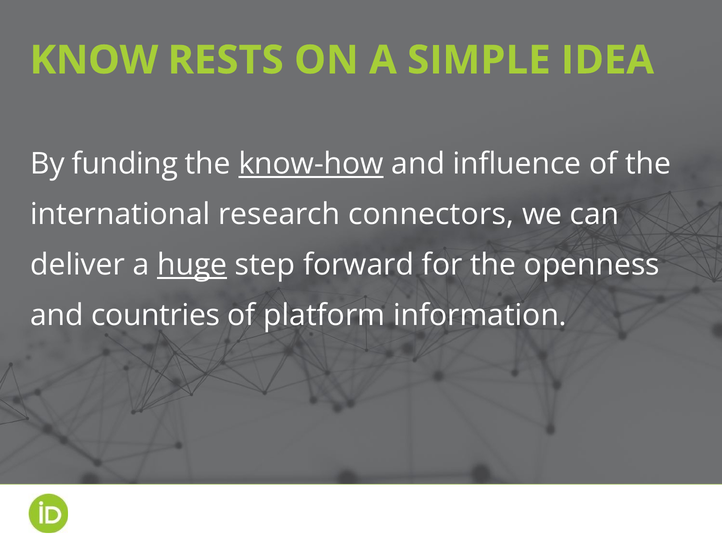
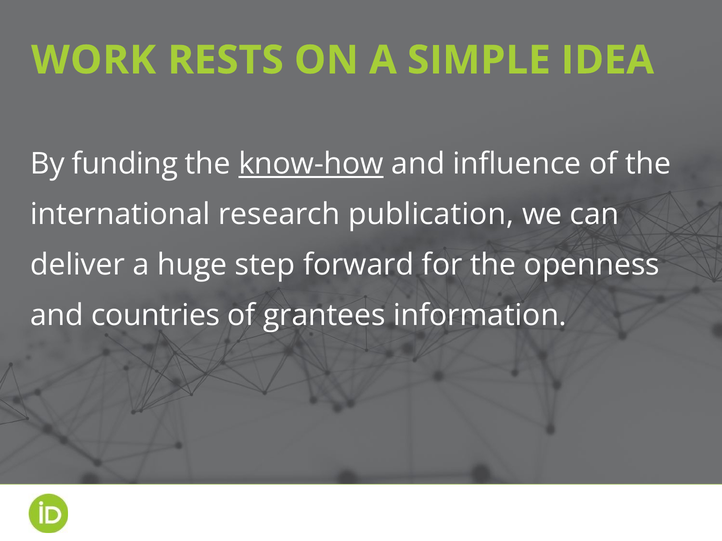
KNOW: KNOW -> WORK
connectors: connectors -> publication
huge underline: present -> none
platform: platform -> grantees
